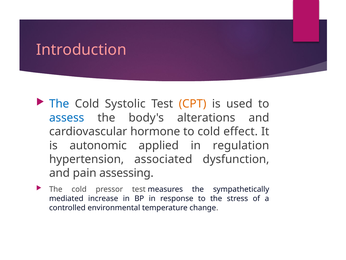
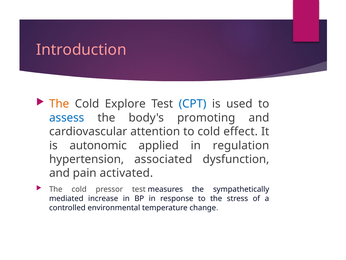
The at (59, 104) colour: blue -> orange
Systolic: Systolic -> Explore
CPT colour: orange -> blue
alterations: alterations -> promoting
hormone: hormone -> attention
assessing: assessing -> activated
